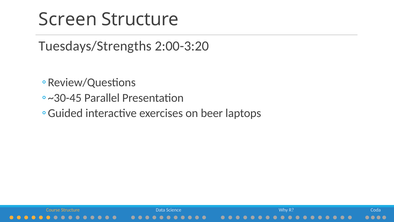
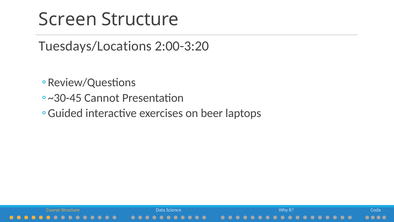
Tuesdays/Strengths: Tuesdays/Strengths -> Tuesdays/Locations
Parallel: Parallel -> Cannot
